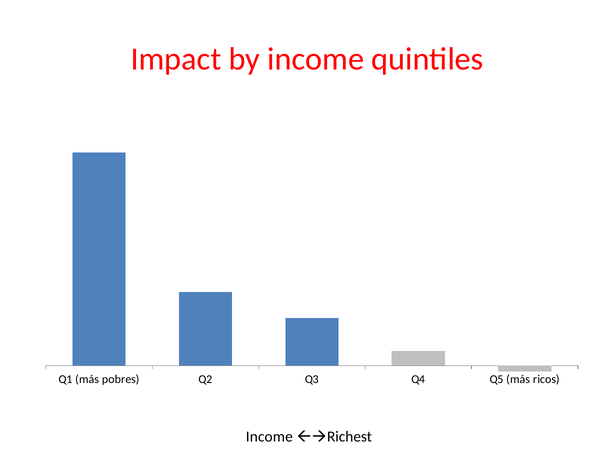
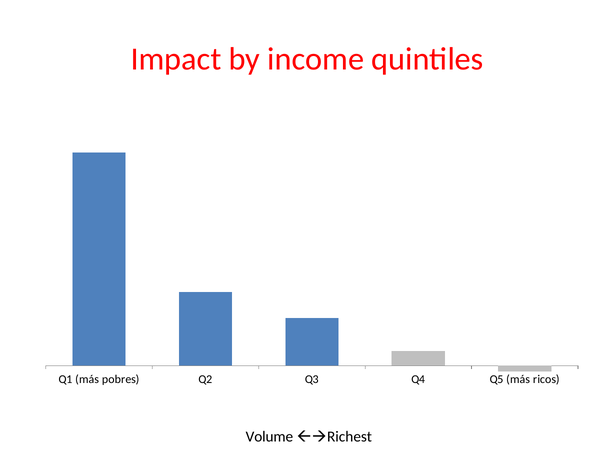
Income at (269, 437): Income -> Volume
